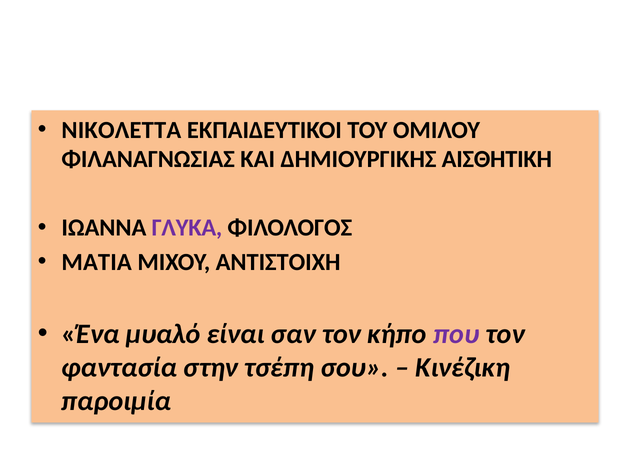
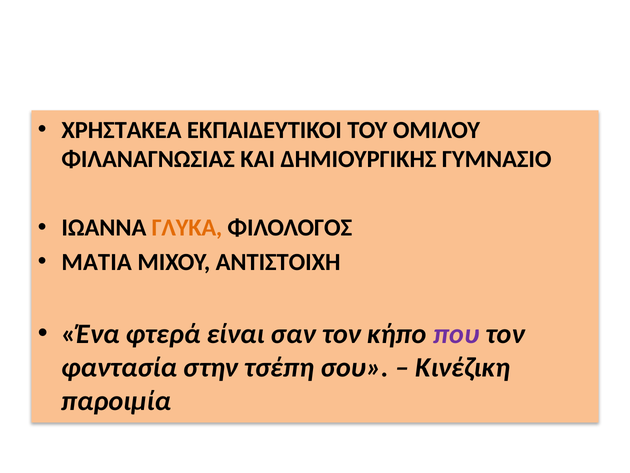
ΝΙΚΟΛΕΤΤΑ: ΝΙΚΟΛΕΤΤΑ -> ΧΡΗΣΤΑΚΕΑ
ΑΙΣΘΗΤΙΚΗ: ΑΙΣΘΗΤΙΚΗ -> ΓΥΜΝΑΣΙΟ
ΓΛΥΚΑ colour: purple -> orange
μυαλό: μυαλό -> φτερά
